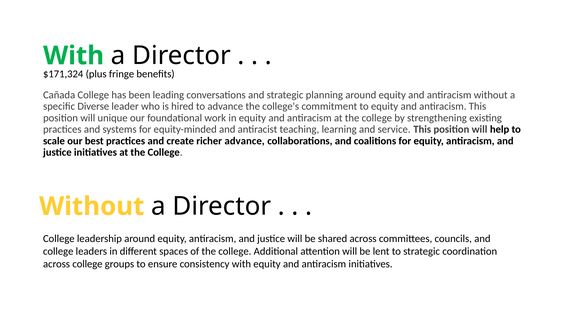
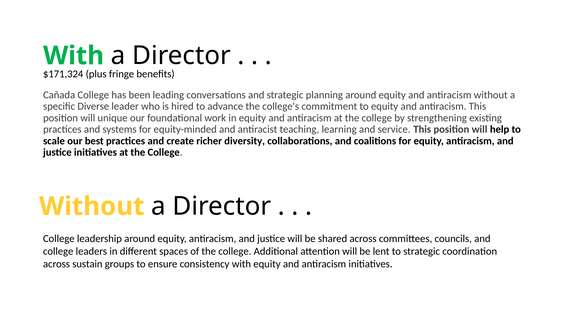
richer advance: advance -> diversity
across college: college -> sustain
